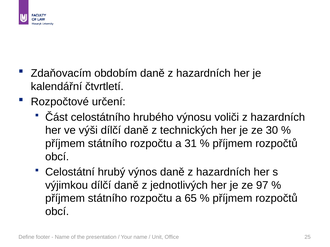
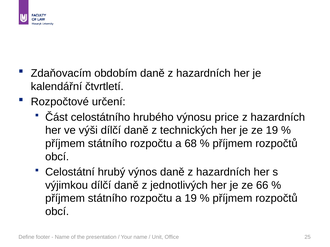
voliči: voliči -> price
ze 30: 30 -> 19
31: 31 -> 68
97: 97 -> 66
a 65: 65 -> 19
